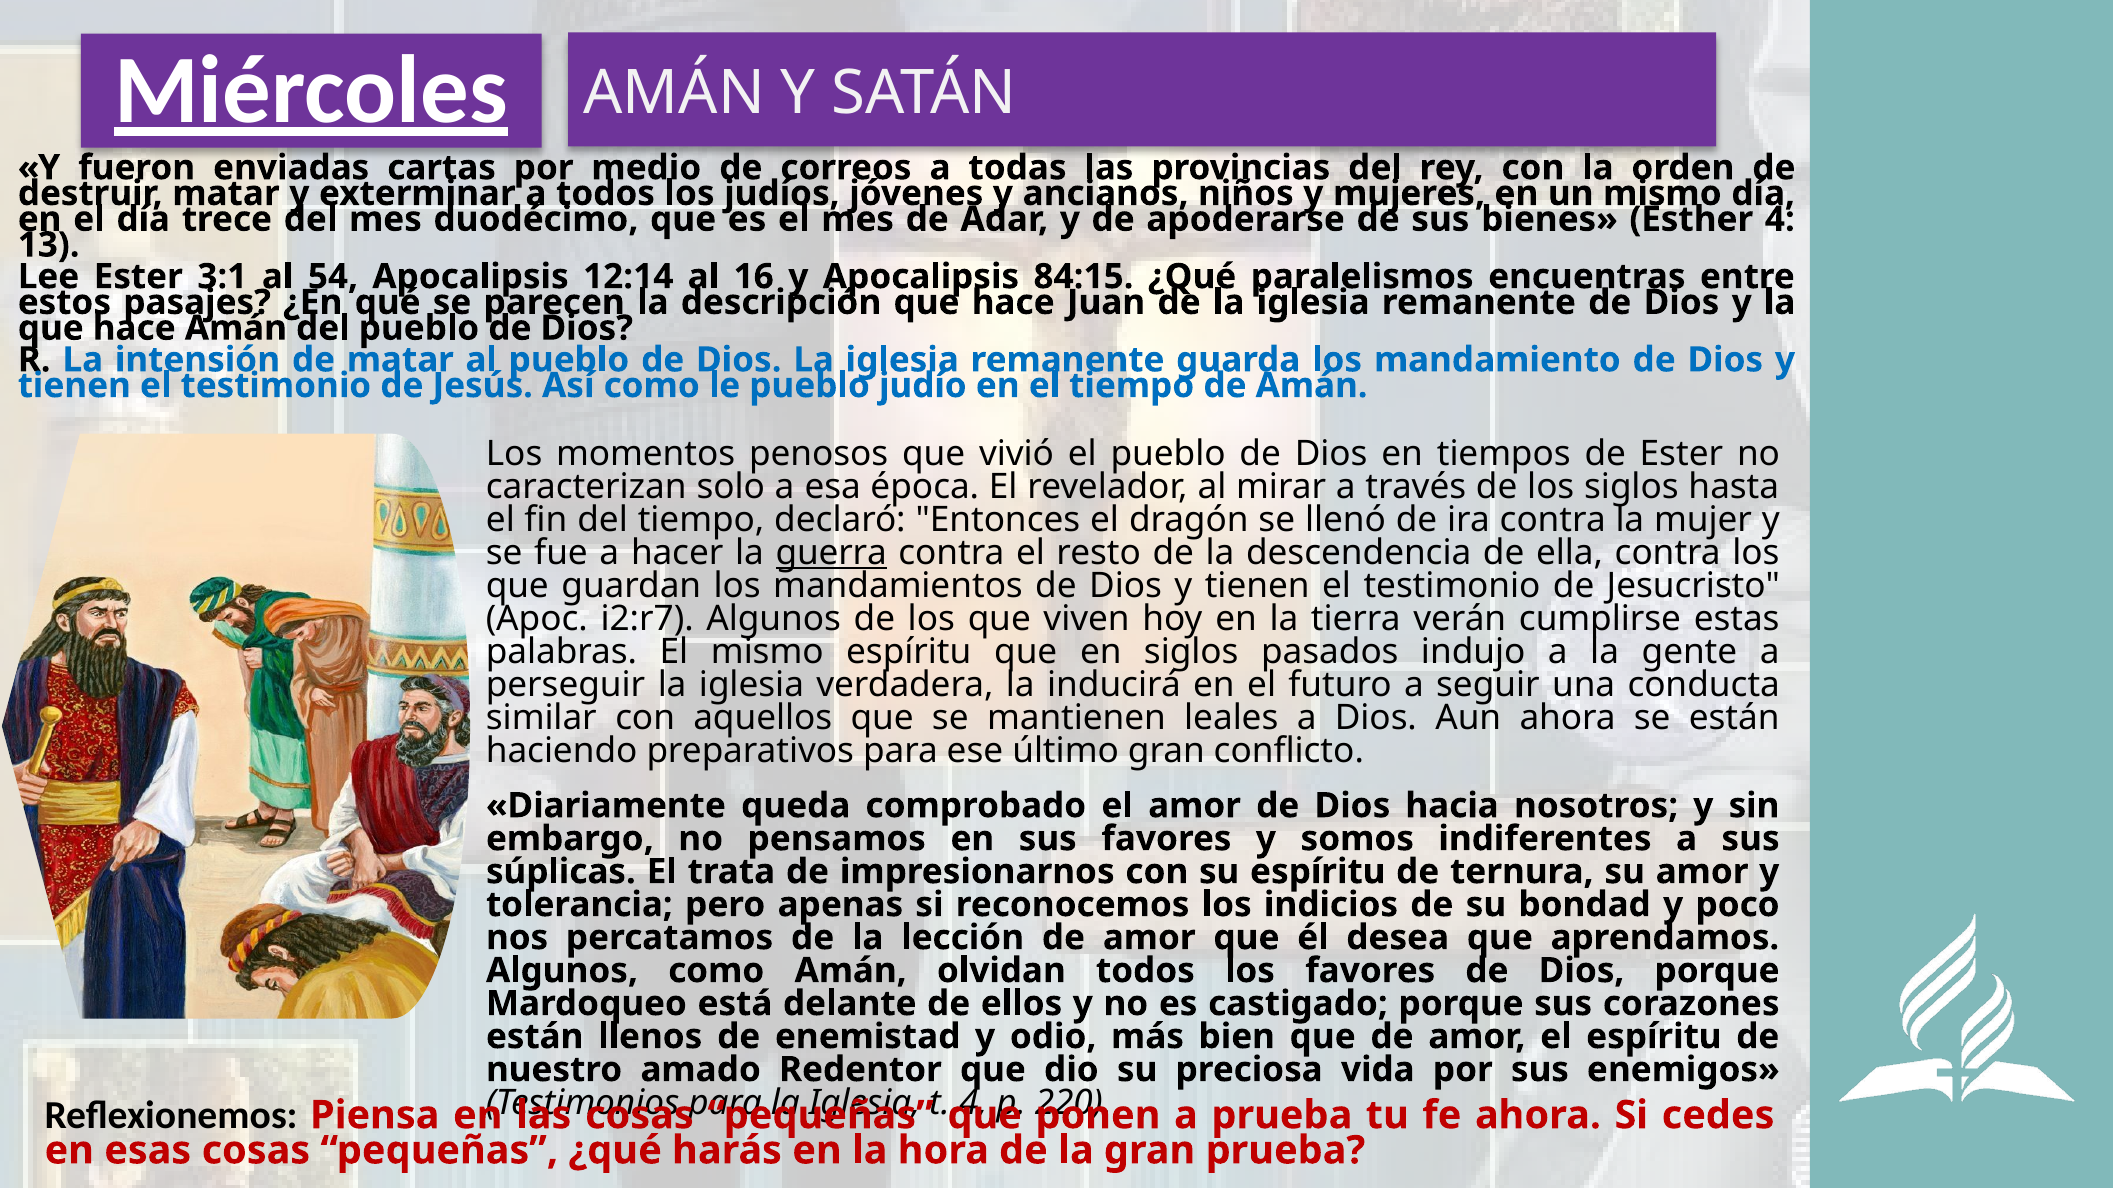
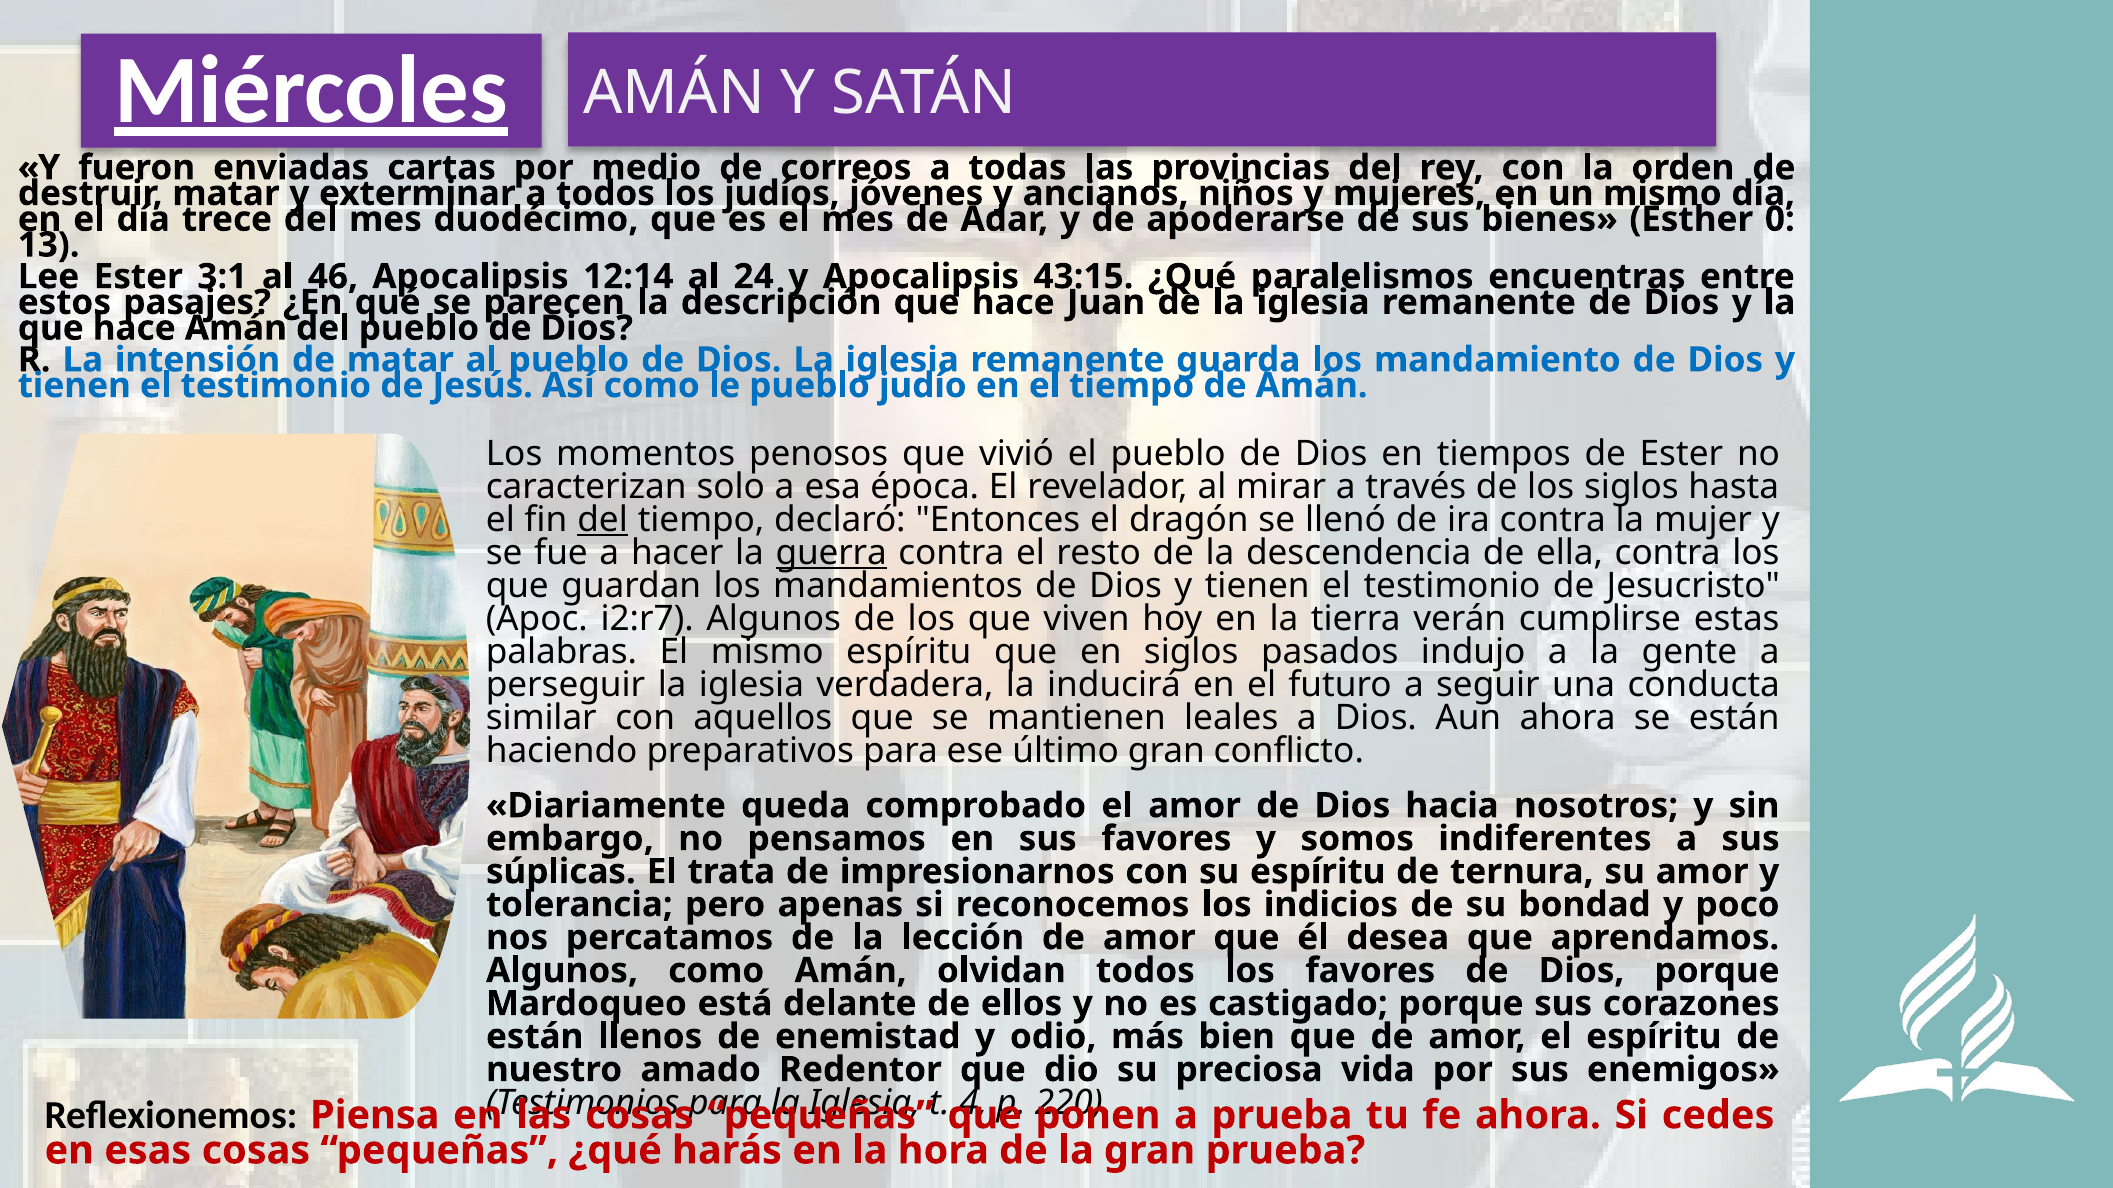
Esther 4: 4 -> 0
54: 54 -> 46
16: 16 -> 24
84:15: 84:15 -> 43:15
del at (603, 520) underline: none -> present
